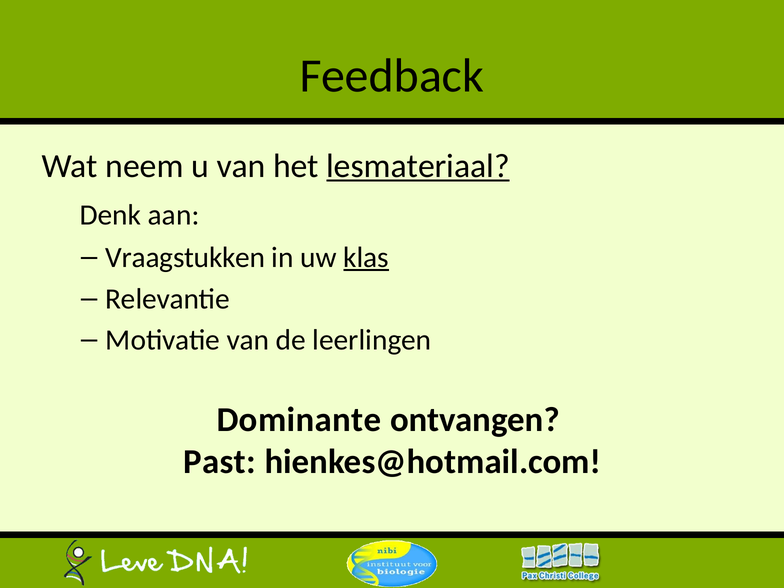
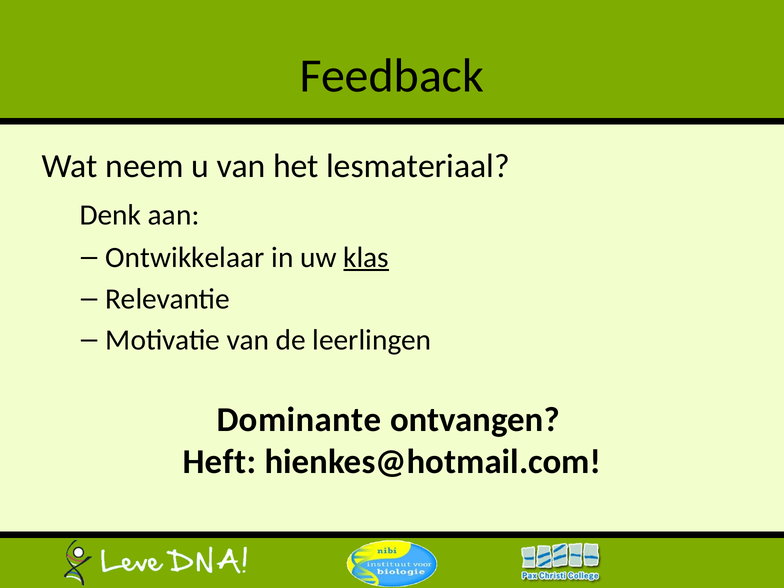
lesmateriaal underline: present -> none
Vraagstukken: Vraagstukken -> Ontwikkelaar
Past: Past -> Heft
